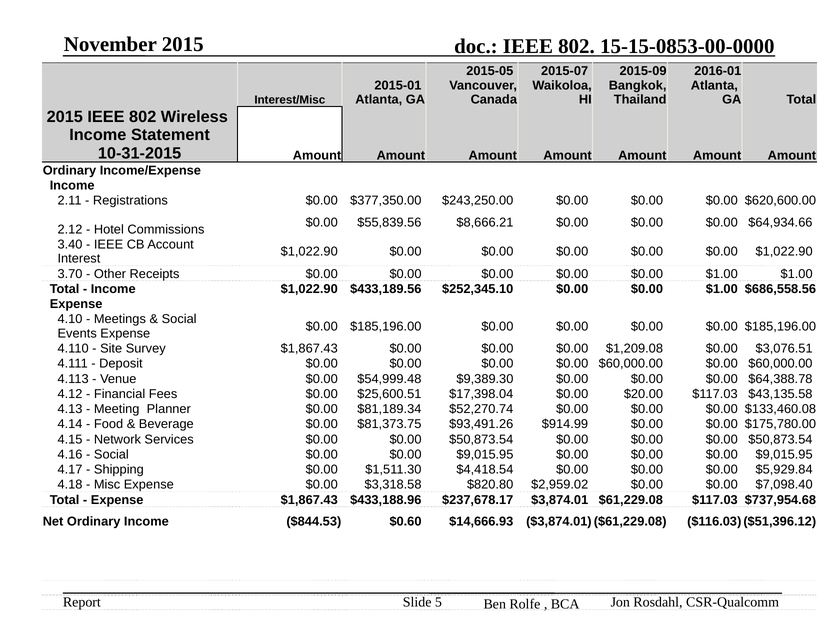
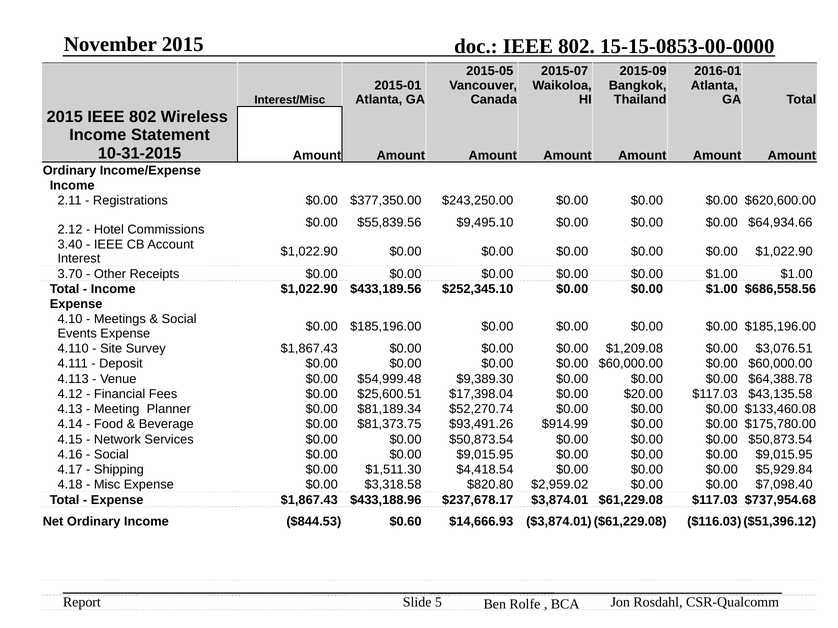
$8,666.21: $8,666.21 -> $9,495.10
